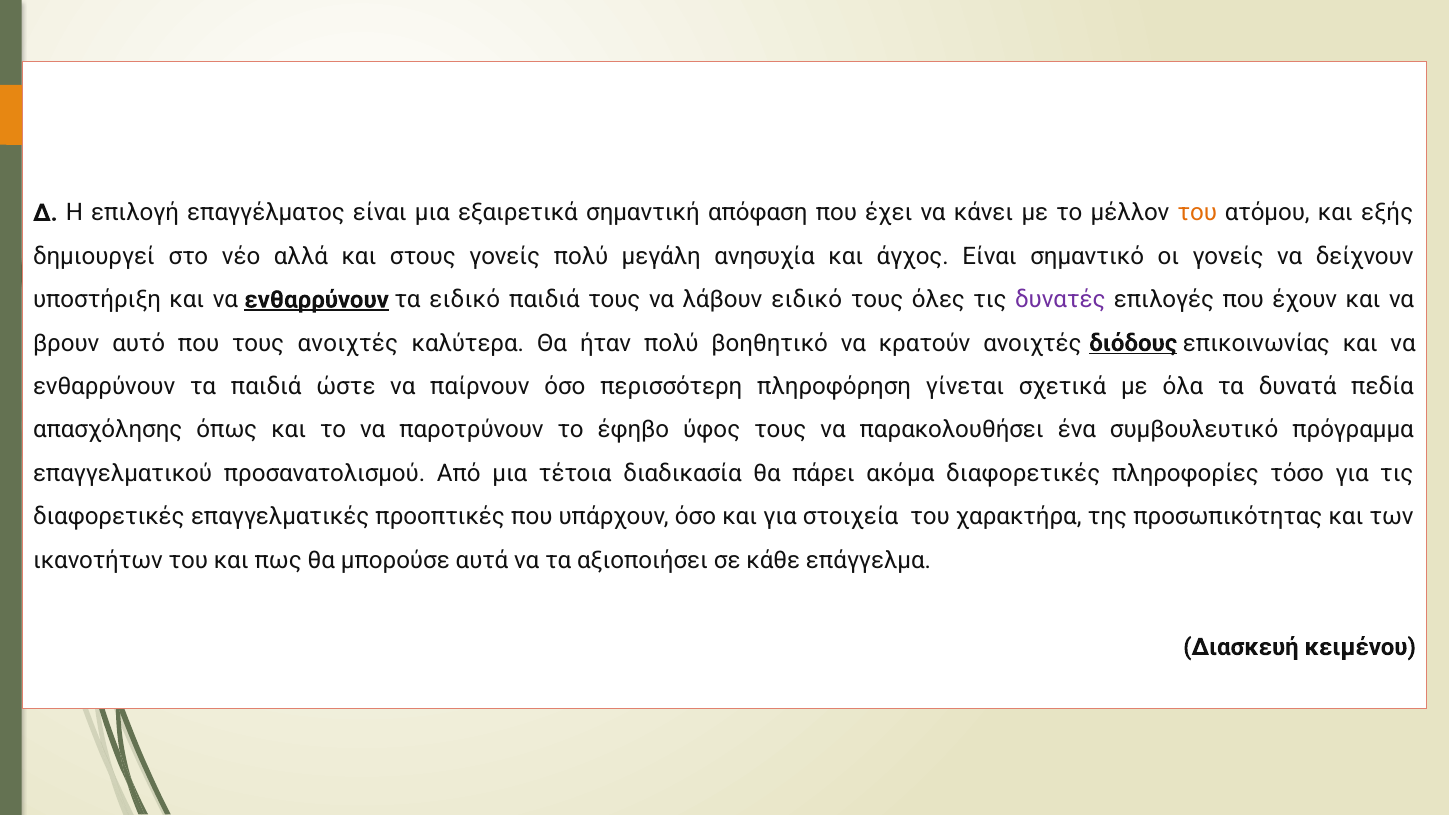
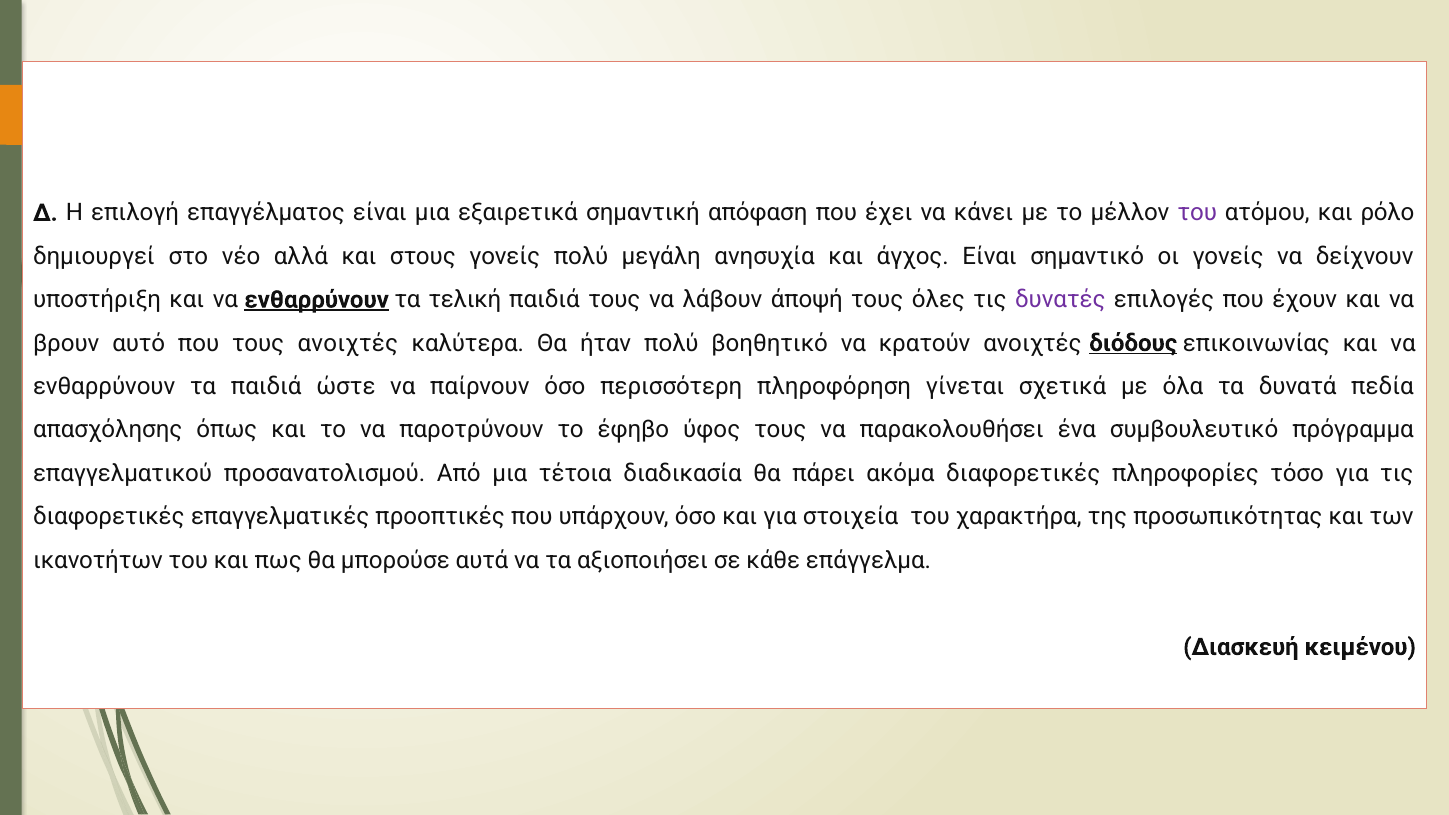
του at (1197, 213) colour: orange -> purple
εξής: εξής -> ρόλο
τα ειδικό: ειδικό -> τελική
λάβουν ειδικό: ειδικό -> άποψή
